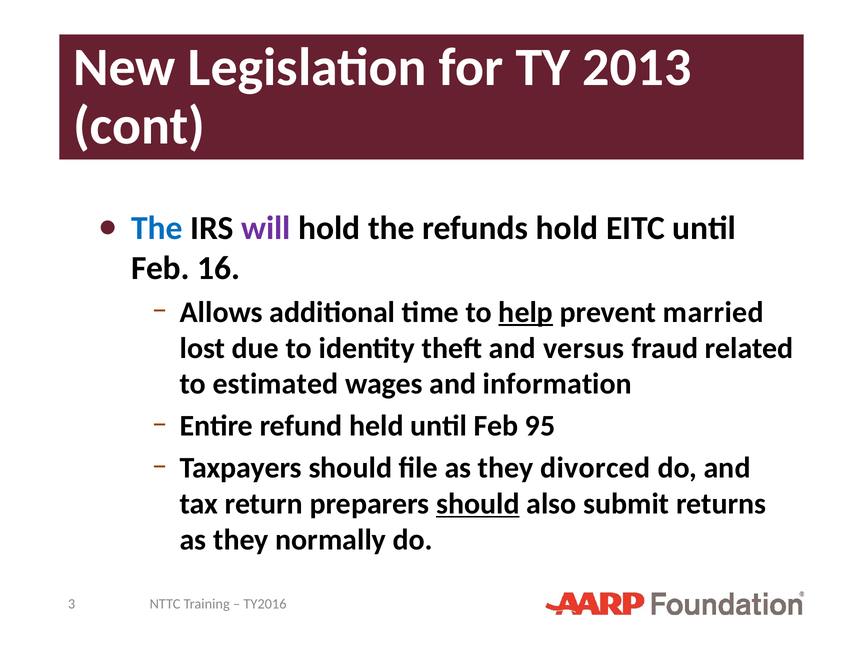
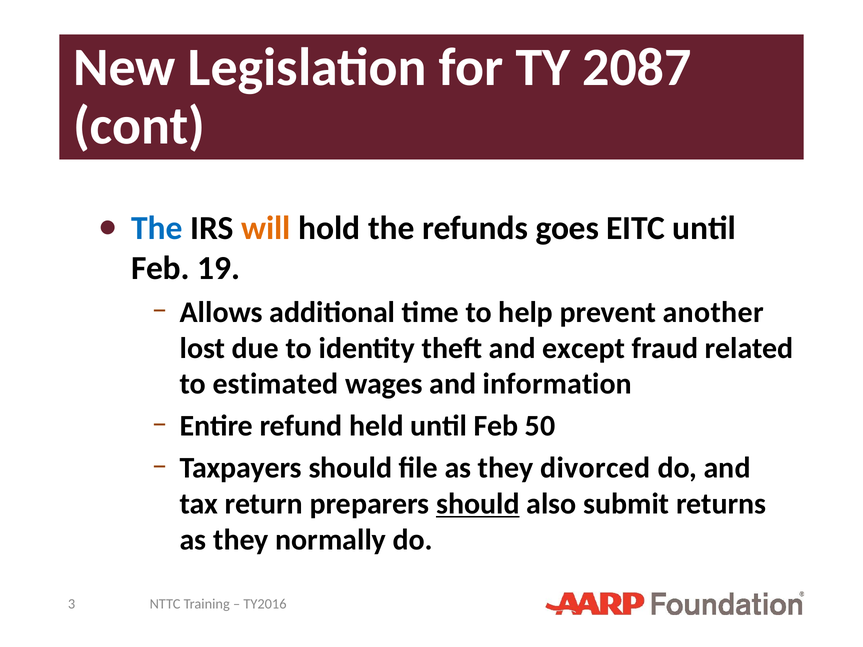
2013: 2013 -> 2087
will colour: purple -> orange
refunds hold: hold -> goes
16: 16 -> 19
help underline: present -> none
married: married -> another
versus: versus -> except
95: 95 -> 50
